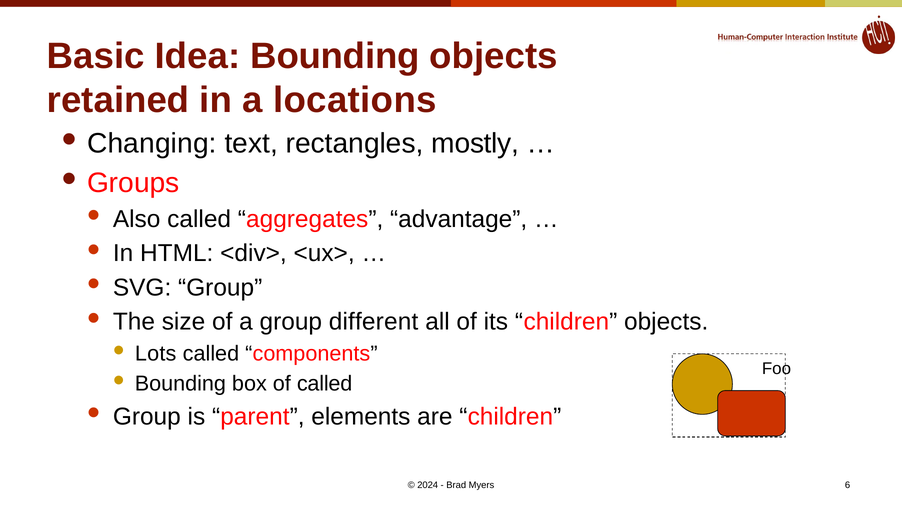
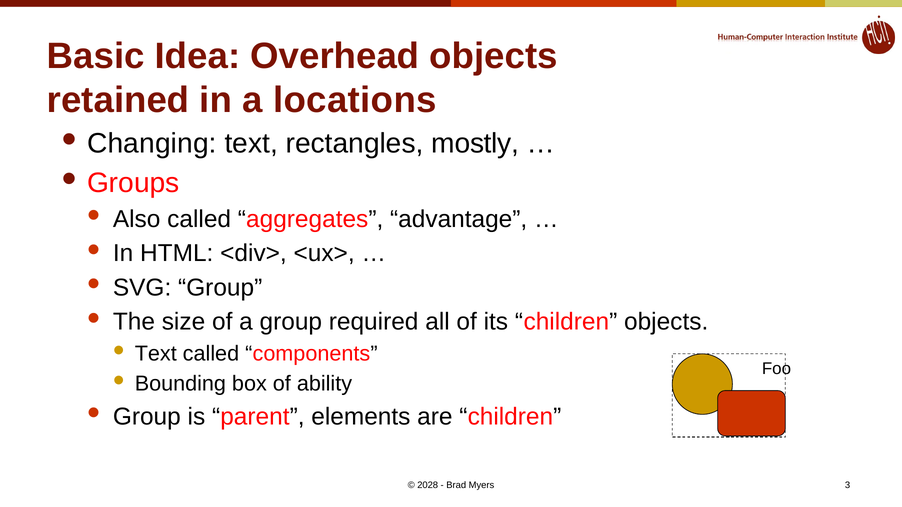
Idea Bounding: Bounding -> Overhead
different: different -> required
Lots at (156, 354): Lots -> Text
of called: called -> ability
2024: 2024 -> 2028
6: 6 -> 3
